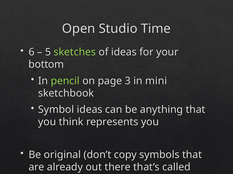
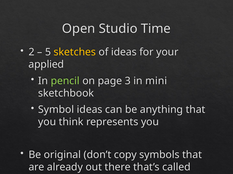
6: 6 -> 2
sketches colour: light green -> yellow
bottom: bottom -> applied
